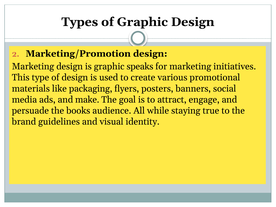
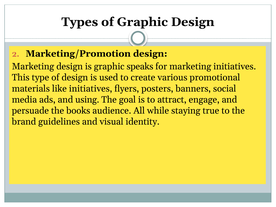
like packaging: packaging -> initiatives
make: make -> using
